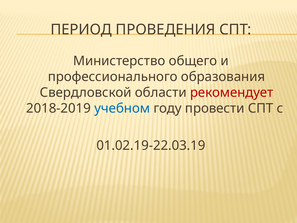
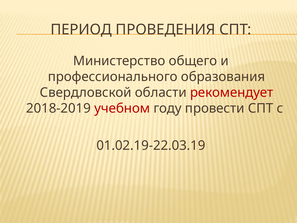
учебном colour: blue -> red
